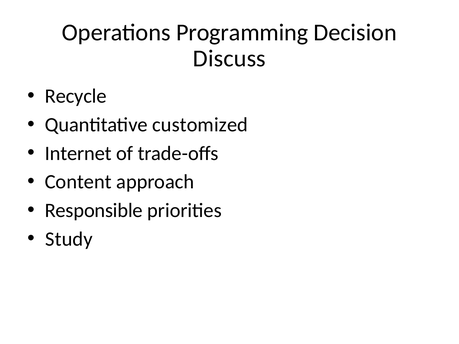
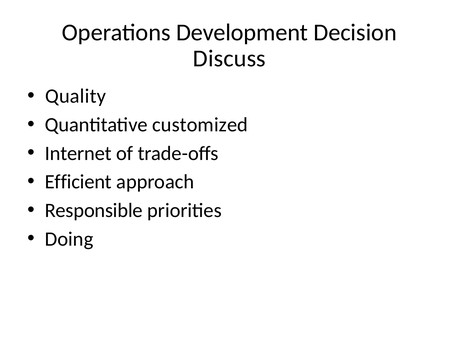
Programming: Programming -> Development
Recycle: Recycle -> Quality
Content: Content -> Efficient
Study: Study -> Doing
